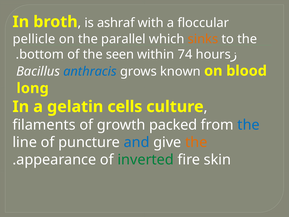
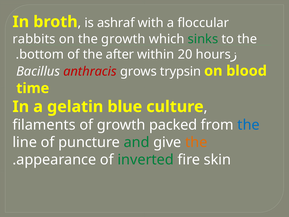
pellicle: pellicle -> rabbits
the parallel: parallel -> growth
sinks colour: orange -> green
seen: seen -> after
74: 74 -> 20
anthracis colour: blue -> red
known: known -> trypsin
long: long -> time
cells: cells -> blue
and colour: blue -> green
